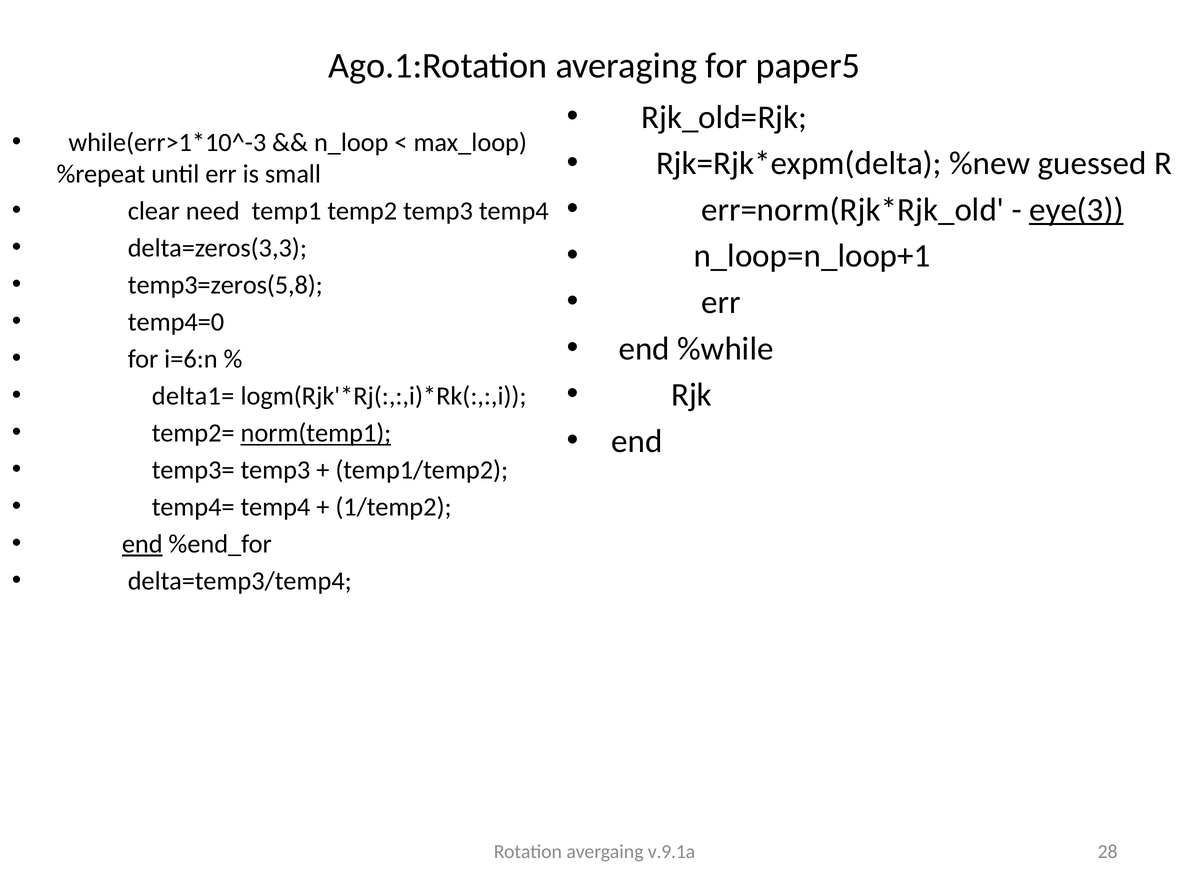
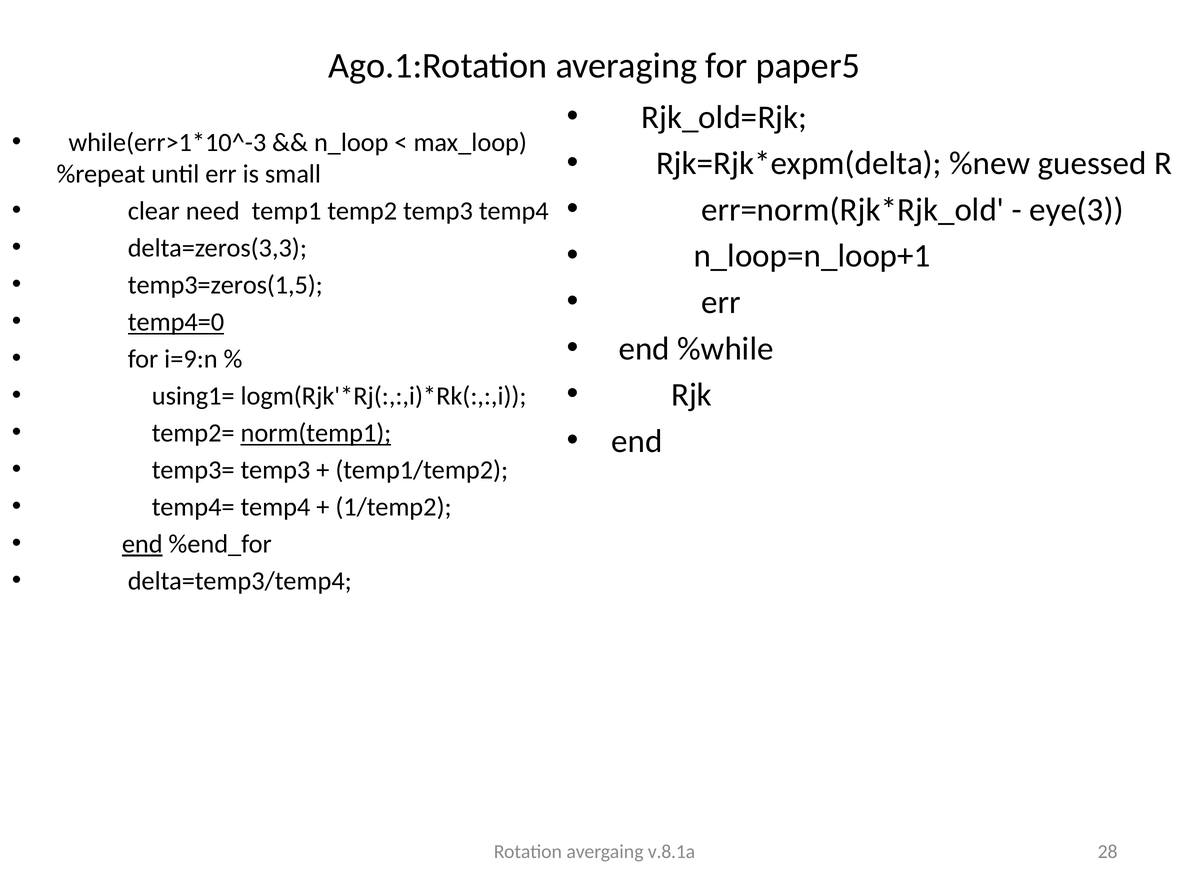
eye(3 underline: present -> none
temp3=zeros(5,8: temp3=zeros(5,8 -> temp3=zeros(1,5
temp4=0 underline: none -> present
i=6:n: i=6:n -> i=9:n
delta1=: delta1= -> using1=
v.9.1a: v.9.1a -> v.8.1a
